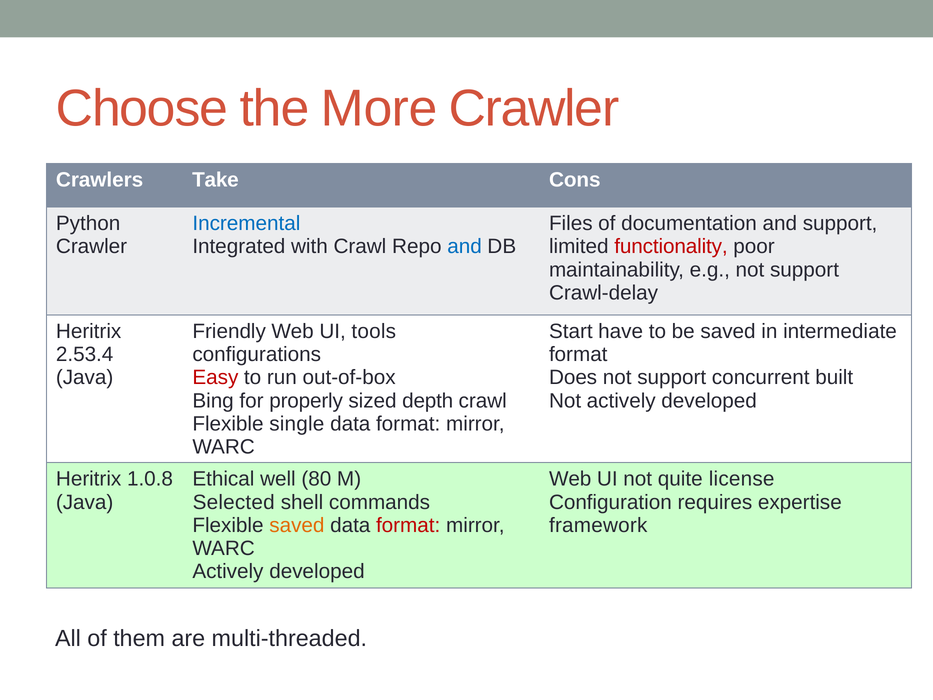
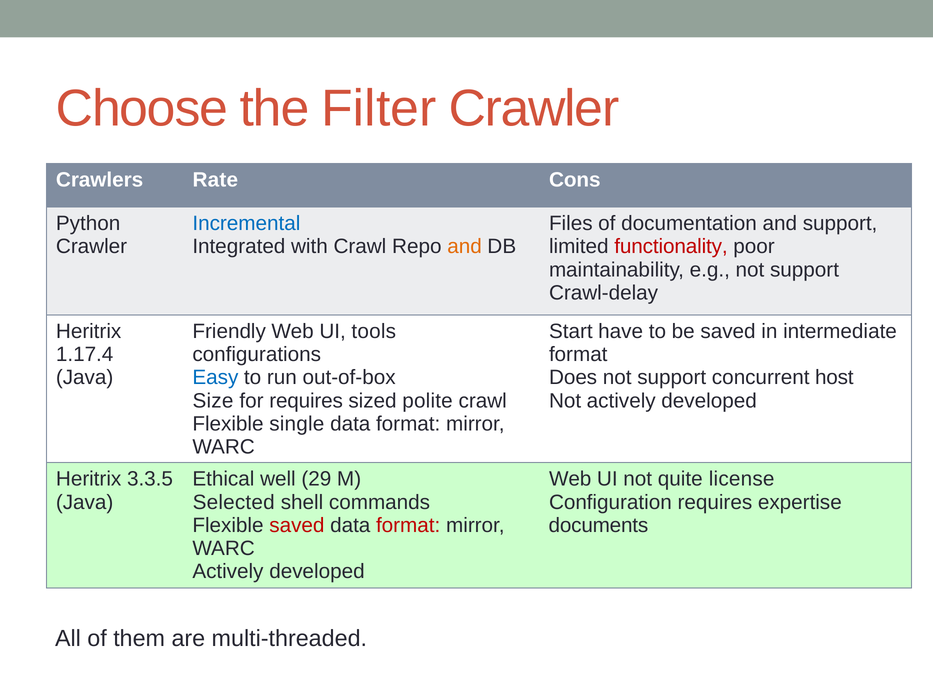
More: More -> Filter
Take: Take -> Rate
and at (465, 247) colour: blue -> orange
2.53.4: 2.53.4 -> 1.17.4
Easy colour: red -> blue
built: built -> host
Bing: Bing -> Size
for properly: properly -> requires
depth: depth -> polite
1.0.8: 1.0.8 -> 3.3.5
80: 80 -> 29
saved at (297, 525) colour: orange -> red
framework: framework -> documents
